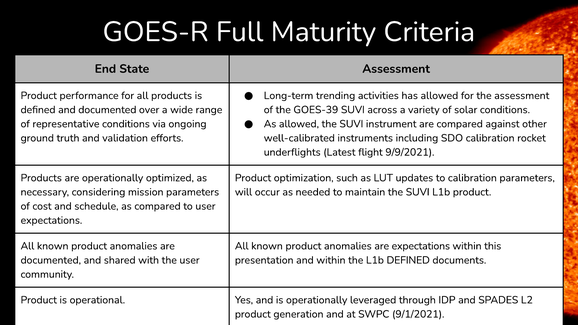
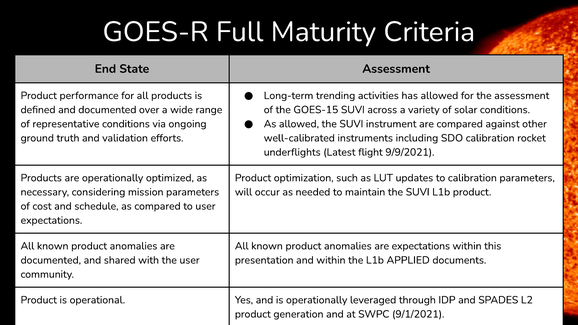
GOES-39: GOES-39 -> GOES-15
L1b DEFINED: DEFINED -> APPLIED
